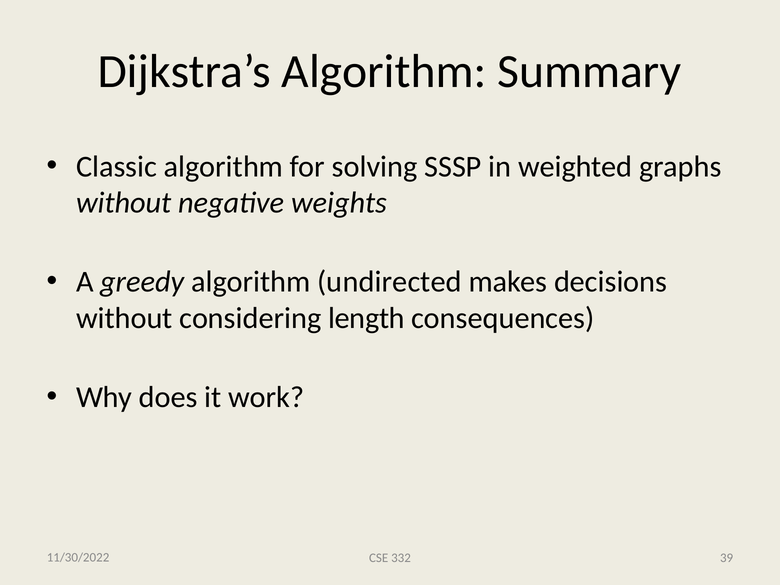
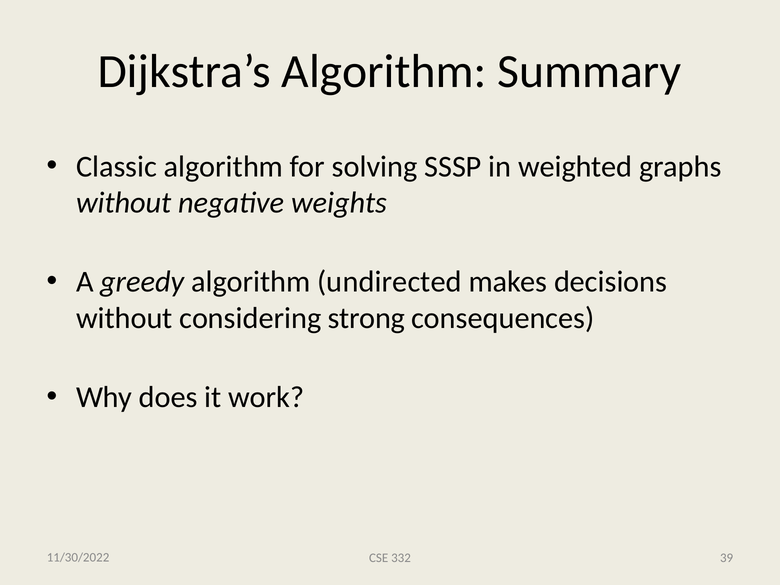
length: length -> strong
